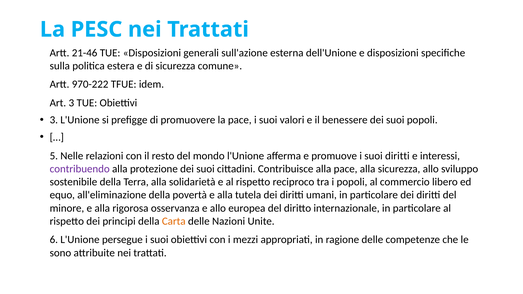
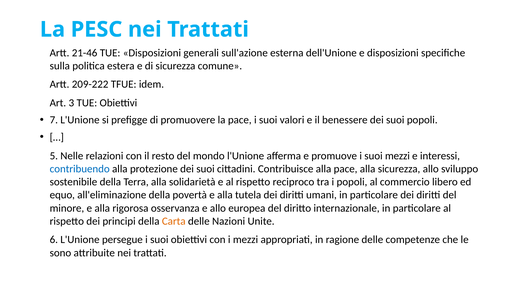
970-222: 970-222 -> 209-222
3 at (54, 120): 3 -> 7
suoi diritti: diritti -> mezzi
contribuendo colour: purple -> blue
